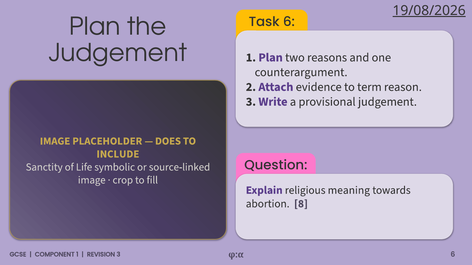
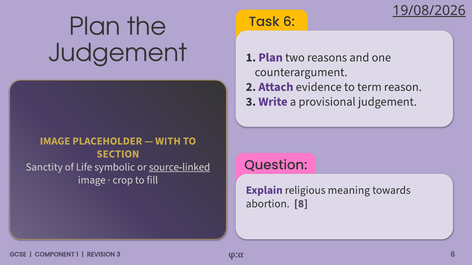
DOES: DOES -> WITH
INCLUDE: INCLUDE -> SECTION
source-linked underline: none -> present
